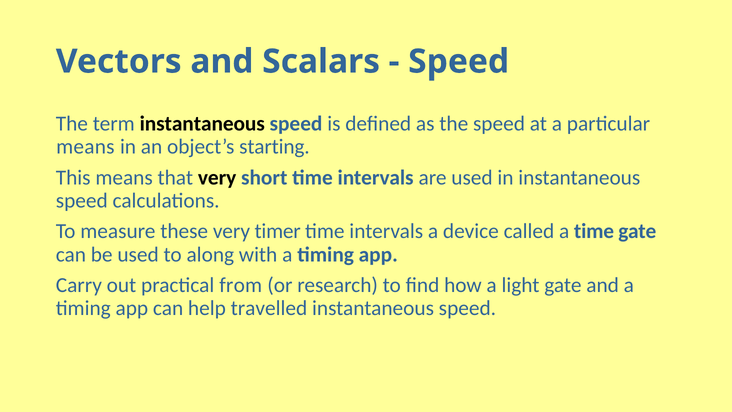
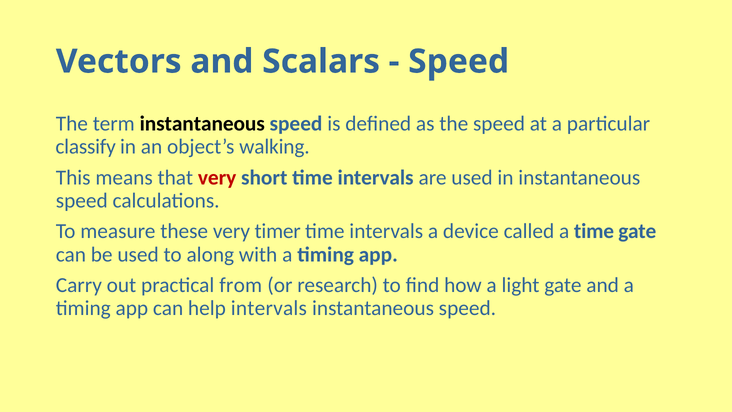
means at (85, 147): means -> classify
starting: starting -> walking
very at (217, 178) colour: black -> red
help travelled: travelled -> intervals
